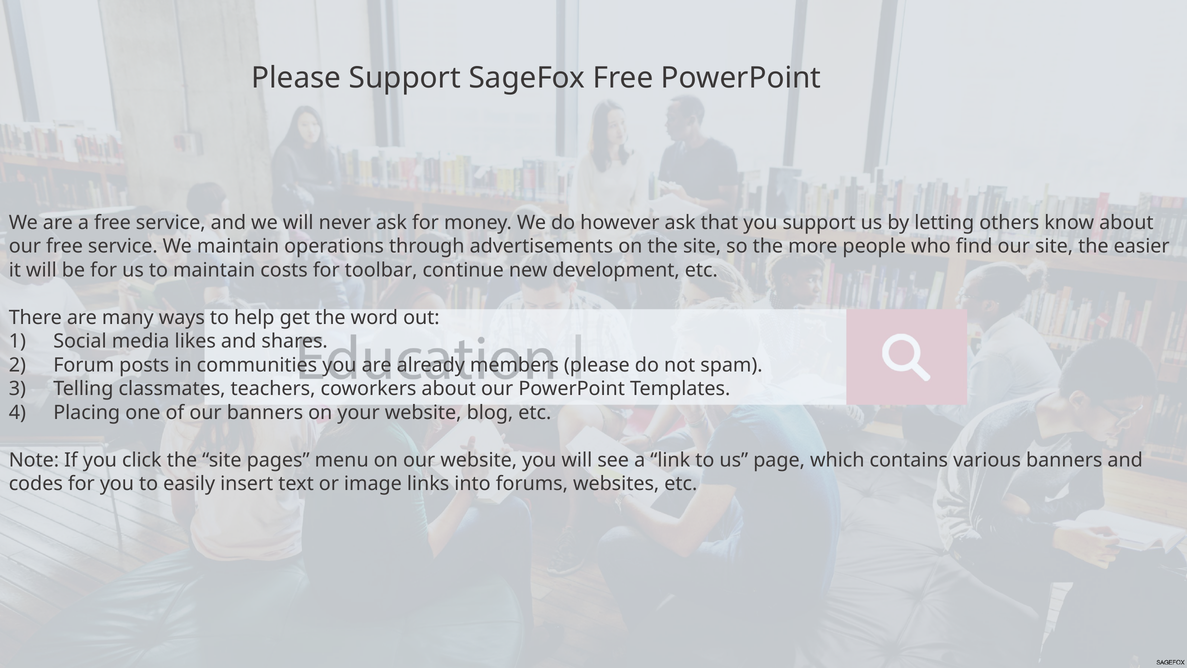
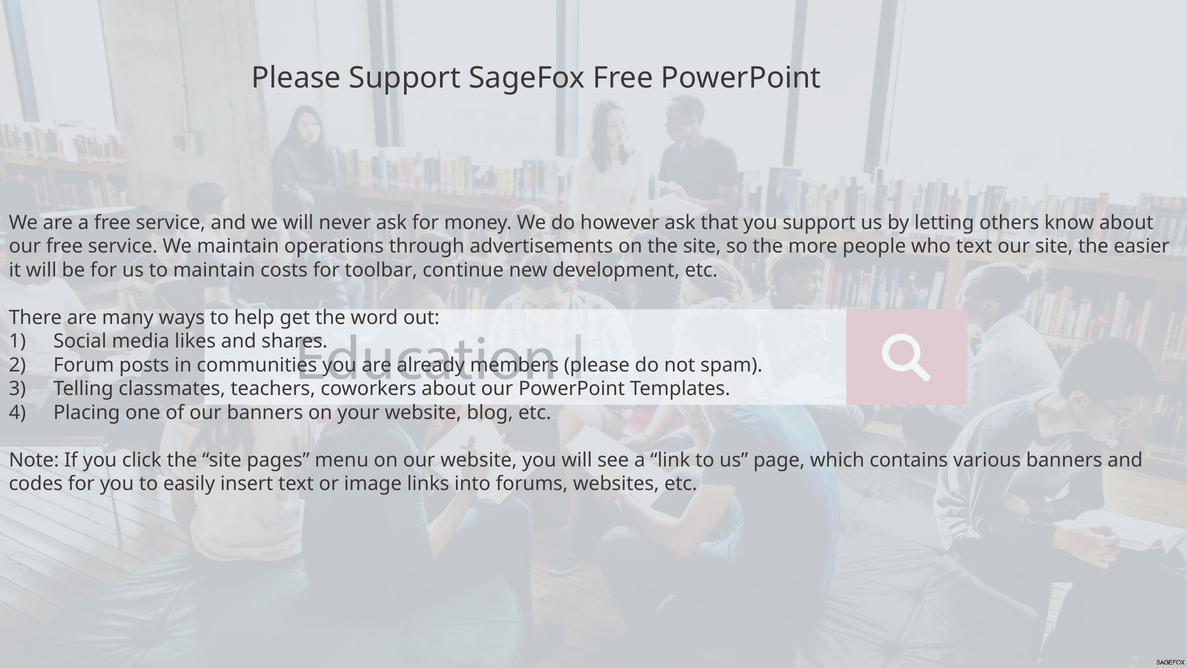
who find: find -> text
